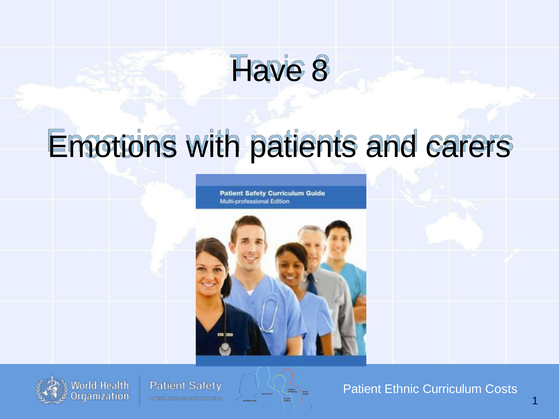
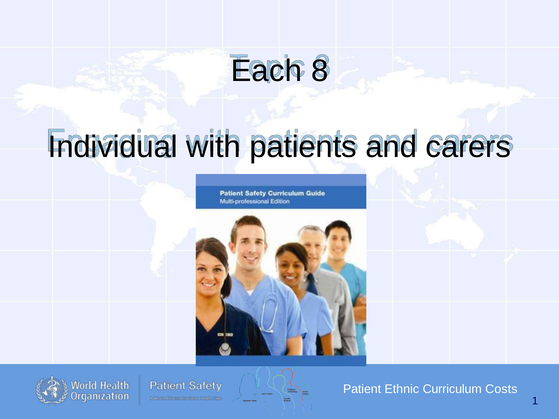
Have: Have -> Each
Emotions: Emotions -> Individual
